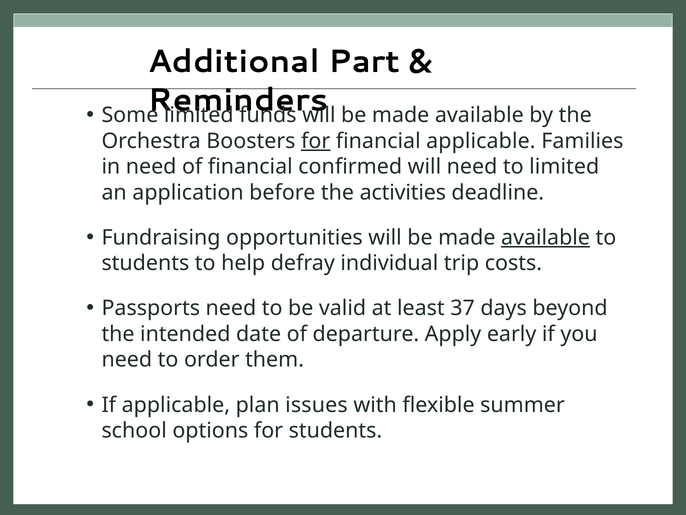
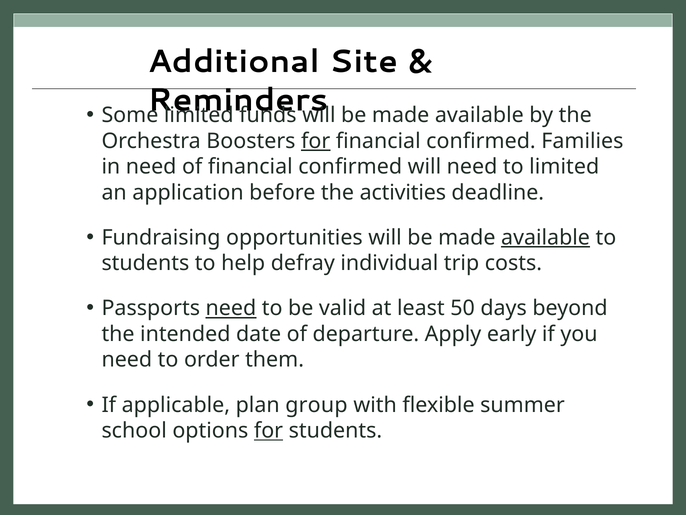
Part: Part -> Site
applicable at (481, 141): applicable -> confirmed
need at (231, 308) underline: none -> present
37: 37 -> 50
issues: issues -> group
for at (268, 430) underline: none -> present
